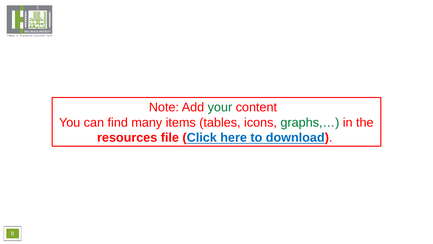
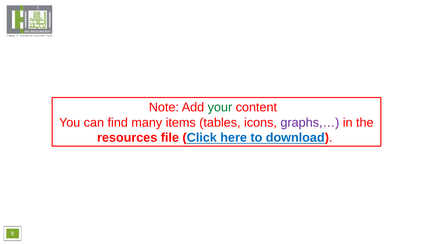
graphs,… colour: green -> purple
